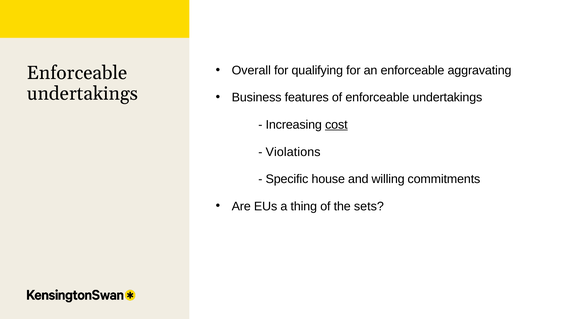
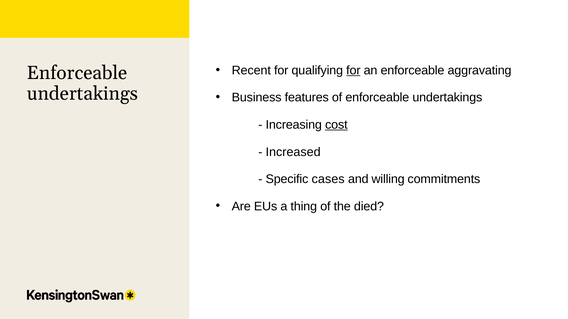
Overall: Overall -> Recent
for at (353, 70) underline: none -> present
Violations: Violations -> Increased
house: house -> cases
sets: sets -> died
